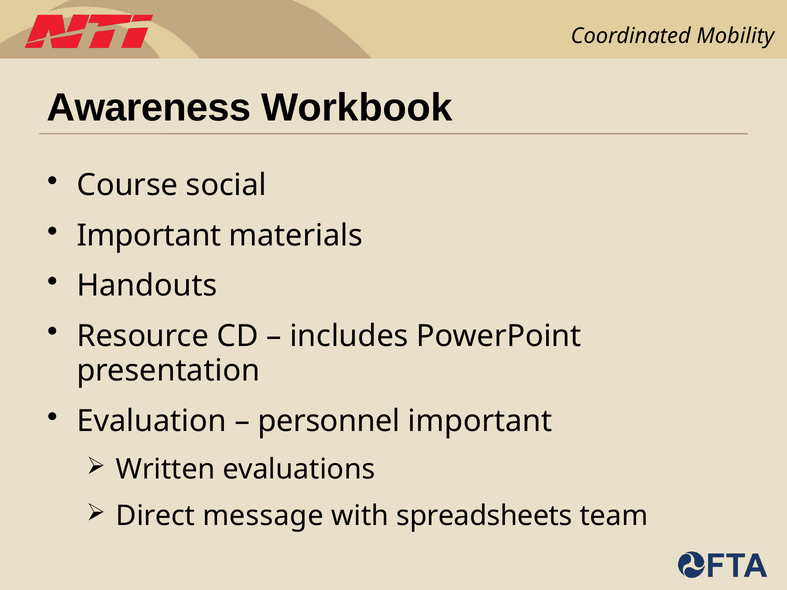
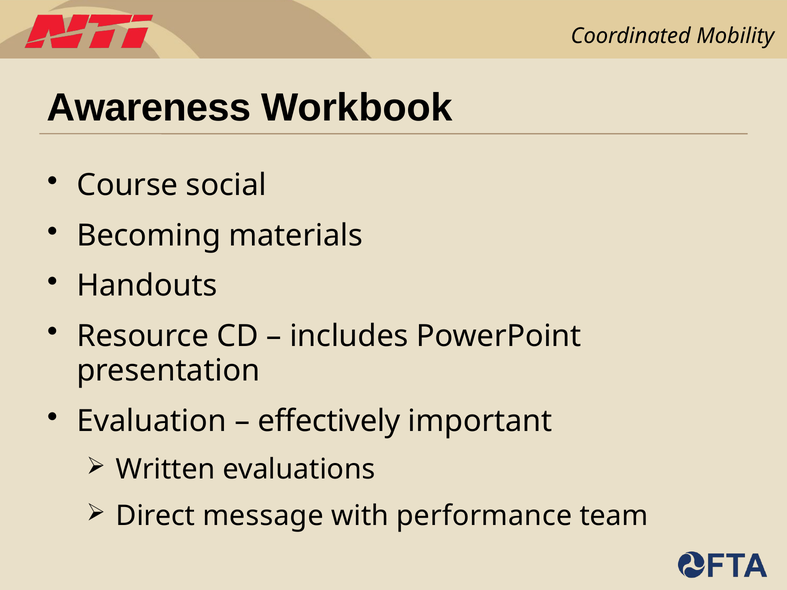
Important at (149, 236): Important -> Becoming
personnel: personnel -> effectively
spreadsheets: spreadsheets -> performance
